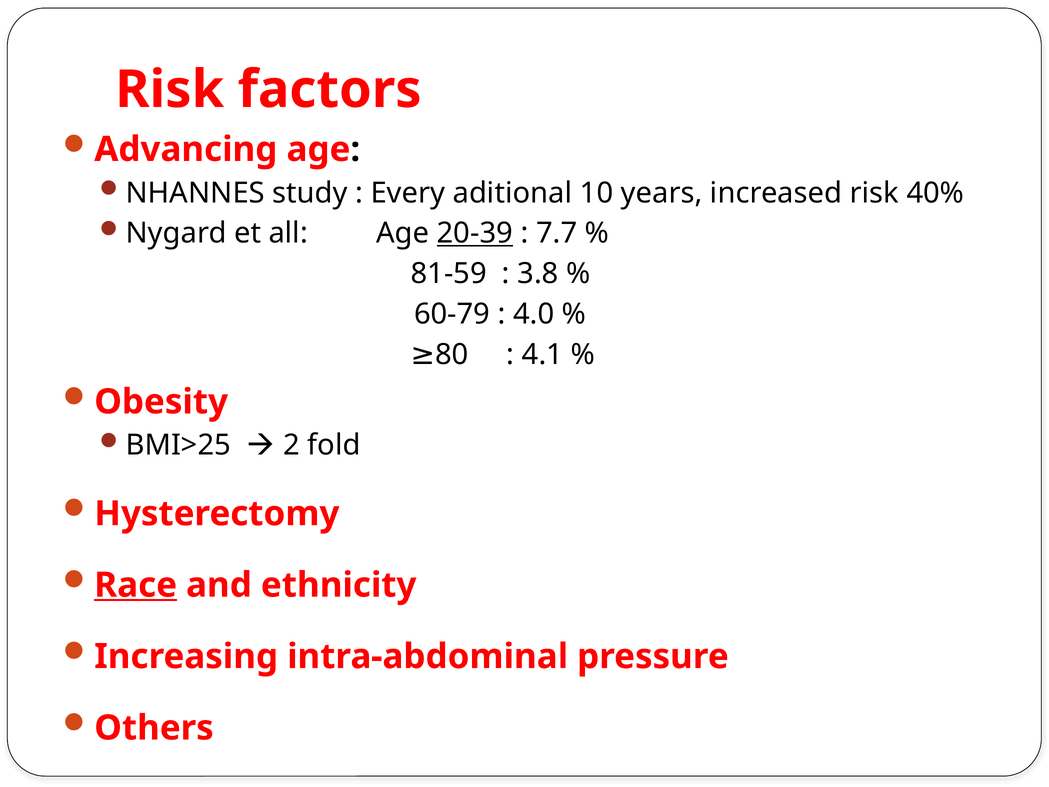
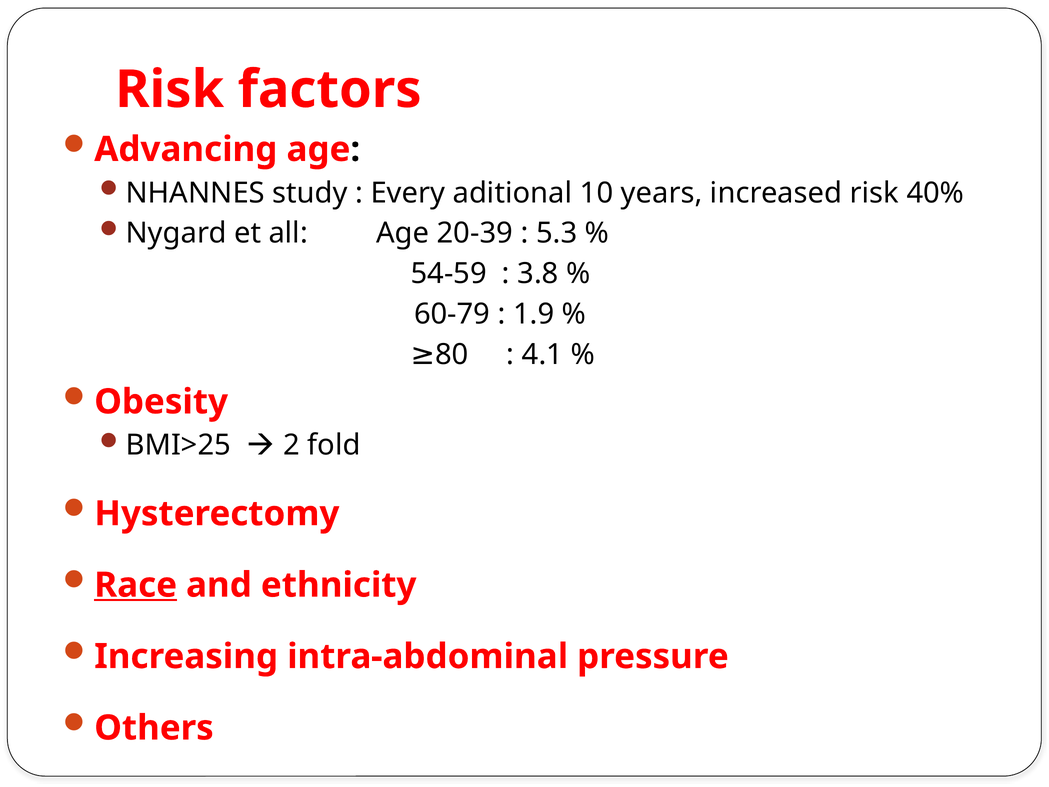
20-39 underline: present -> none
7.7: 7.7 -> 5.3
81-59: 81-59 -> 54-59
4.0: 4.0 -> 1.9
